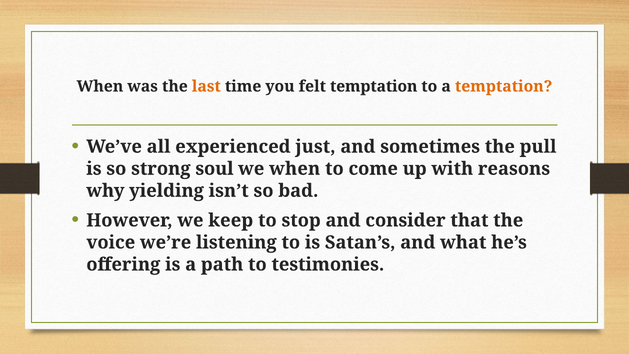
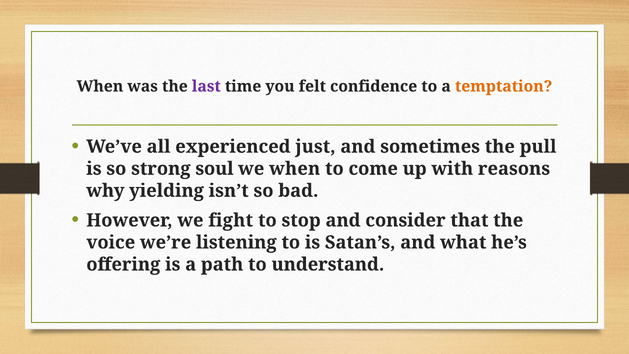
last colour: orange -> purple
felt temptation: temptation -> confidence
keep: keep -> fight
testimonies: testimonies -> understand
